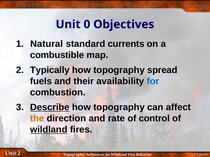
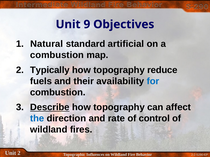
0: 0 -> 9
currents: currents -> artificial
combustible at (57, 55): combustible -> combustion
spread: spread -> reduce
the colour: orange -> blue
wildland at (49, 130) underline: present -> none
